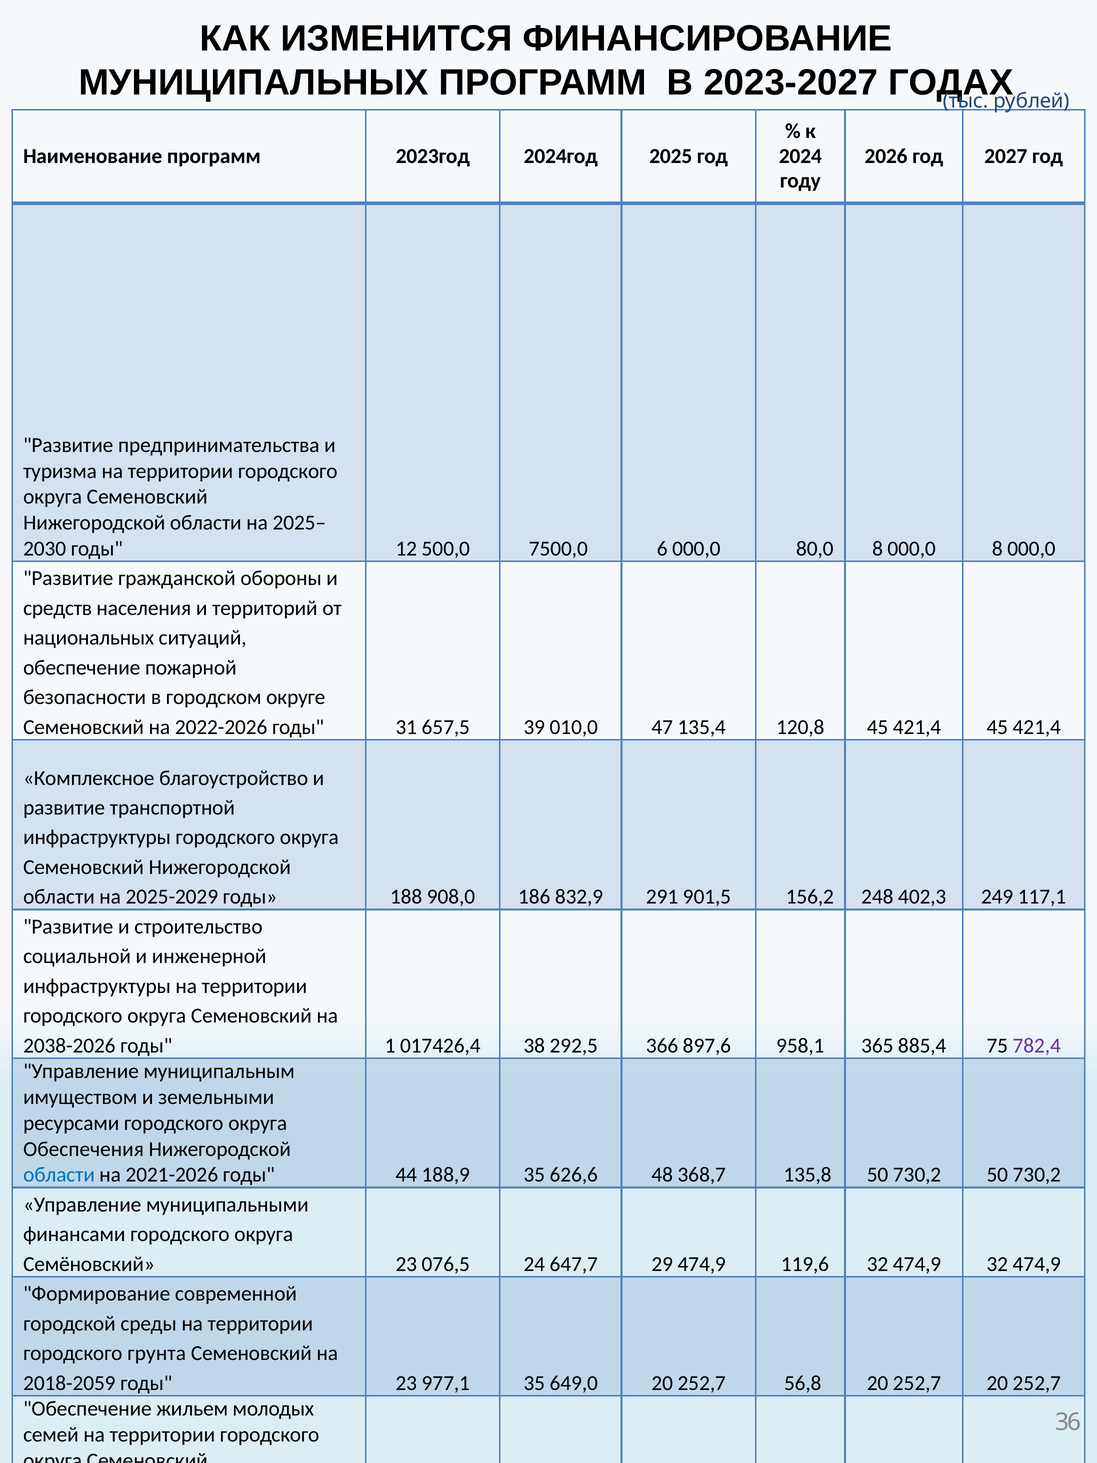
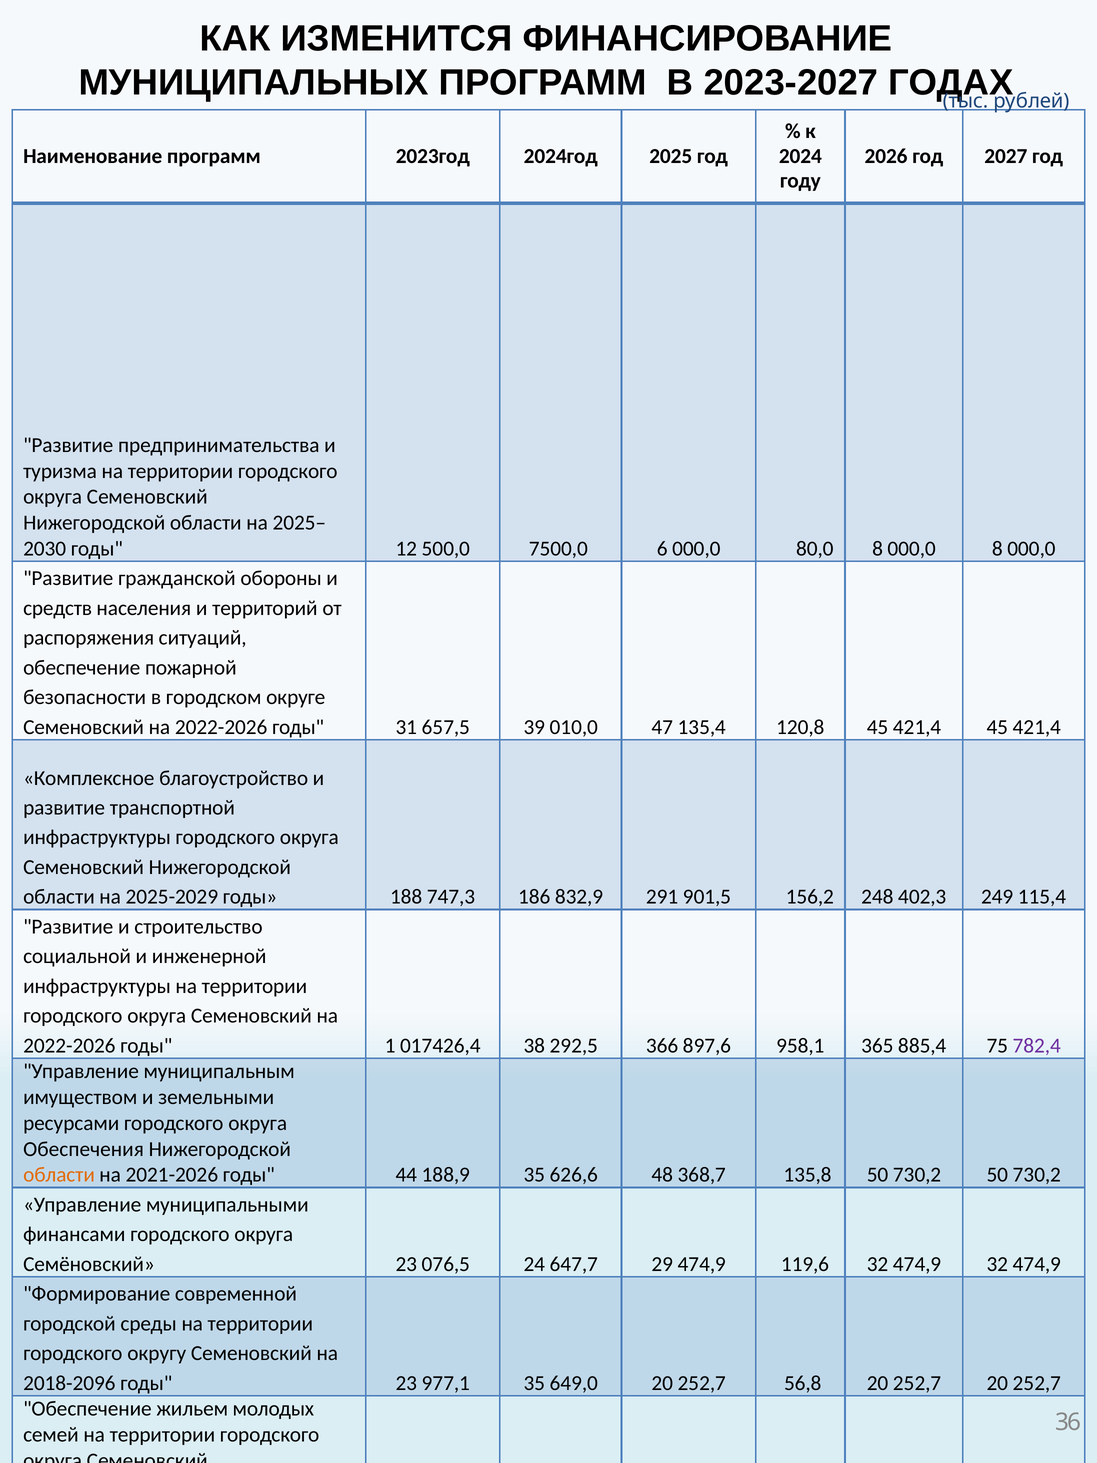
национальных: национальных -> распоряжения
908,0: 908,0 -> 747,3
117,1: 117,1 -> 115,4
2038-2026 at (69, 1045): 2038-2026 -> 2022-2026
области at (59, 1175) colour: blue -> orange
грунта: грунта -> округу
2018-2059: 2018-2059 -> 2018-2096
